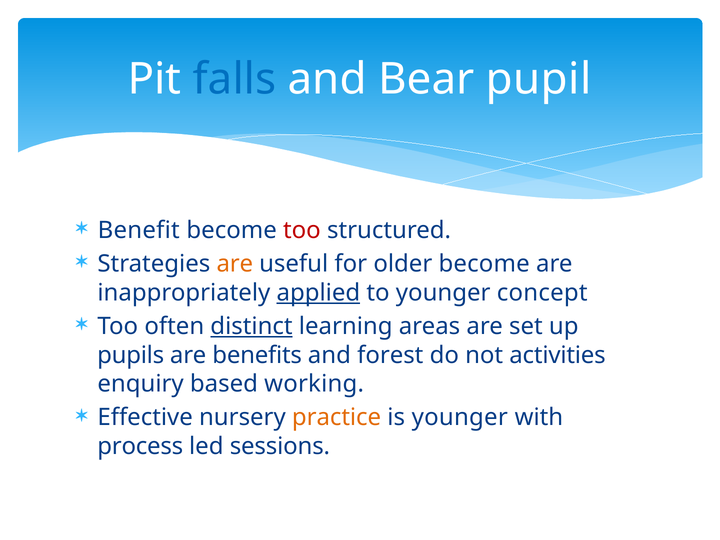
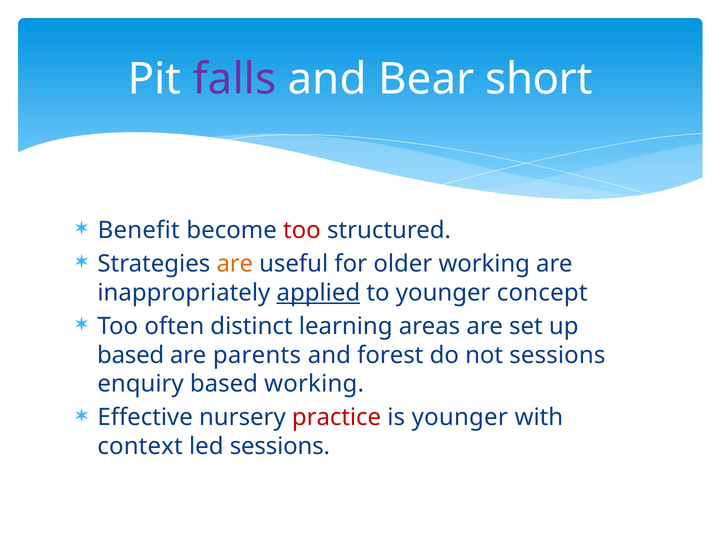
falls colour: blue -> purple
pupil: pupil -> short
older become: become -> working
distinct underline: present -> none
pupils at (131, 355): pupils -> based
benefits: benefits -> parents
not activities: activities -> sessions
practice colour: orange -> red
process: process -> context
